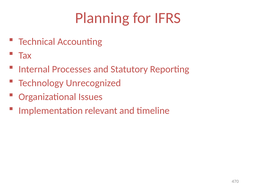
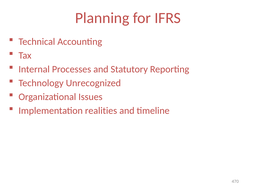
relevant: relevant -> realities
